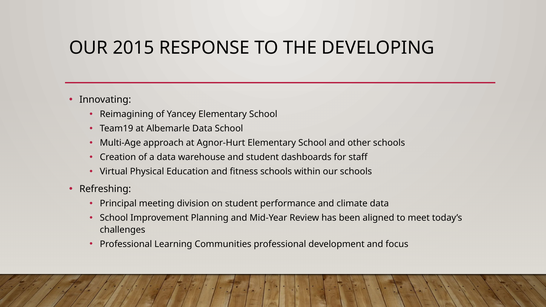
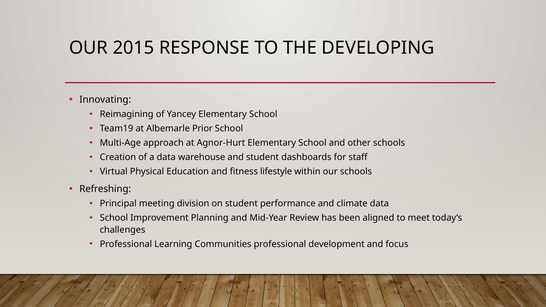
Albemarle Data: Data -> Prior
fitness schools: schools -> lifestyle
